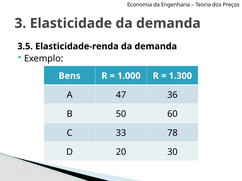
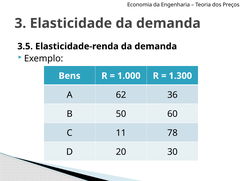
47: 47 -> 62
33: 33 -> 11
